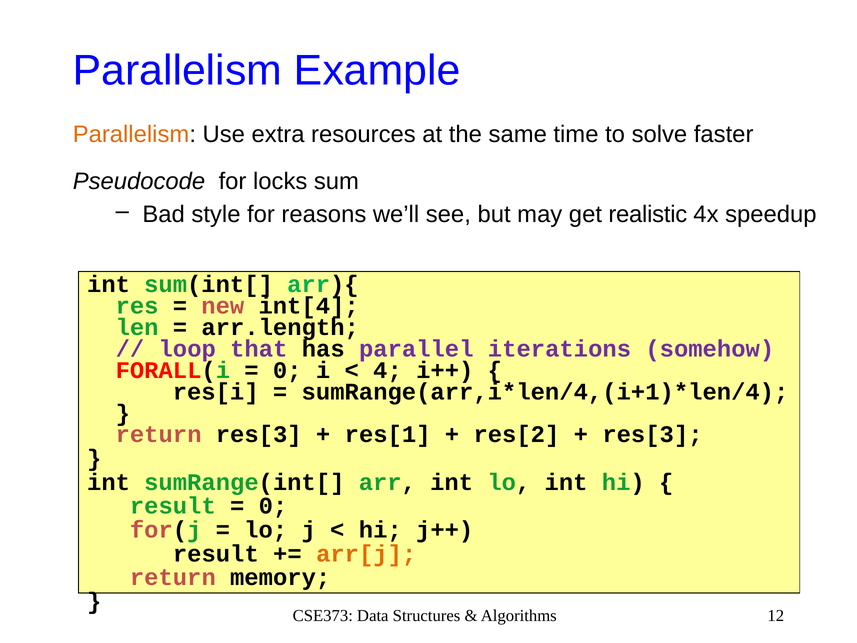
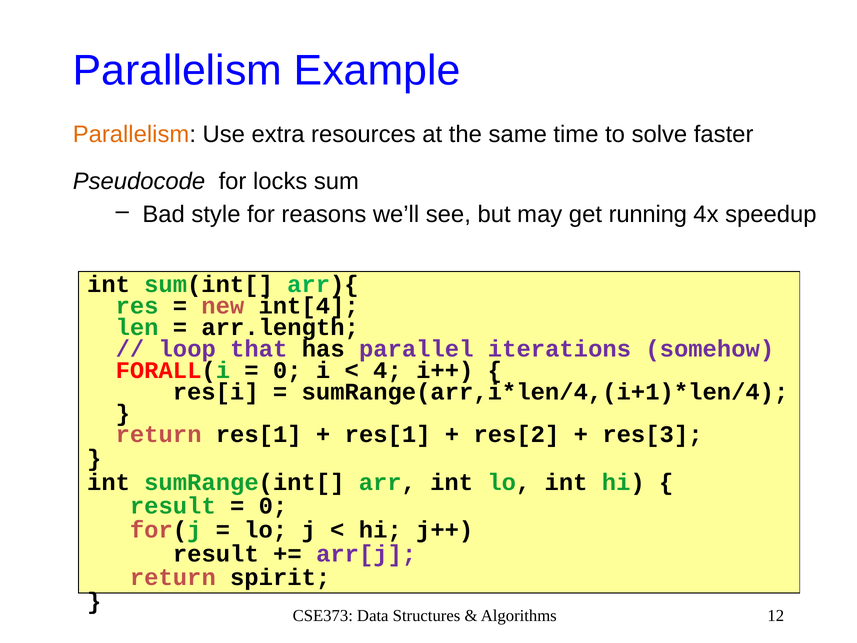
realistic: realistic -> running
return res[3: res[3 -> res[1
arr[j colour: orange -> purple
memory: memory -> spirit
